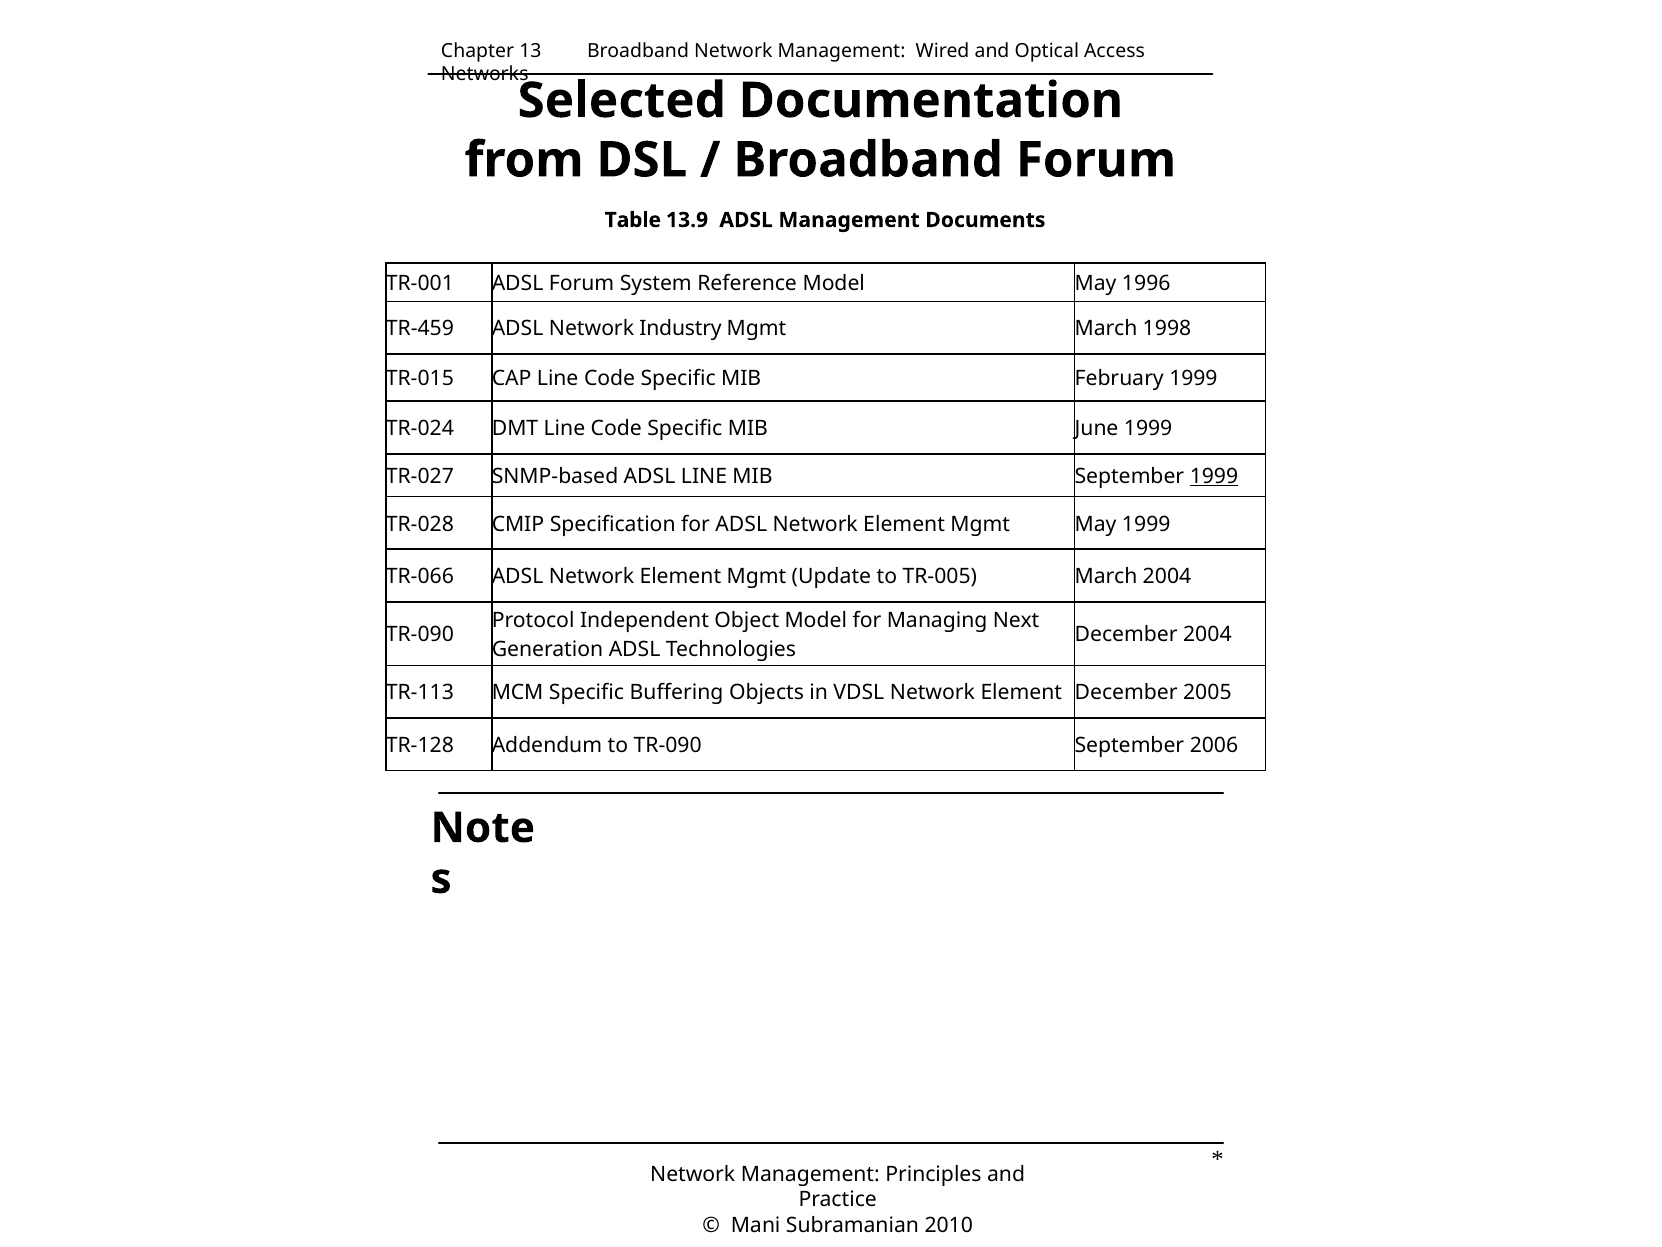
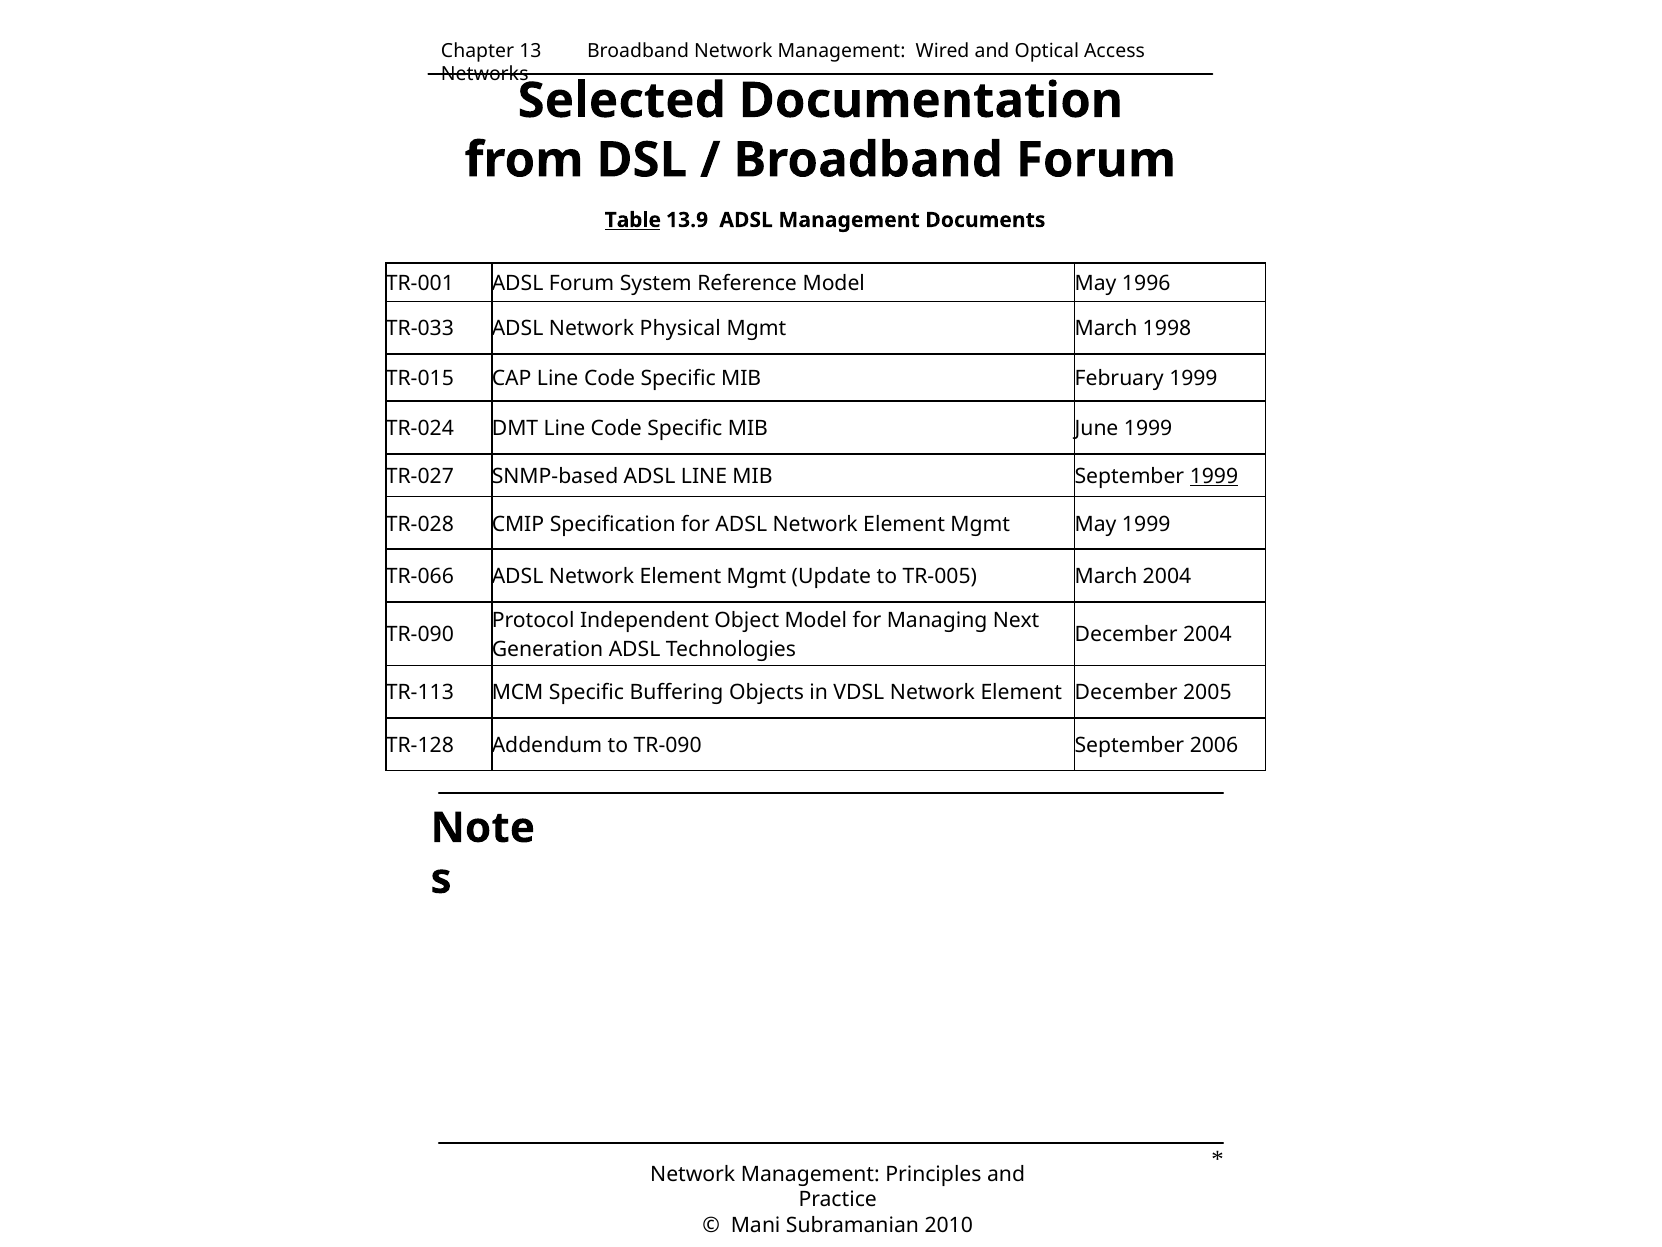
Table underline: none -> present
TR-459: TR-459 -> TR-033
Industry: Industry -> Physical
